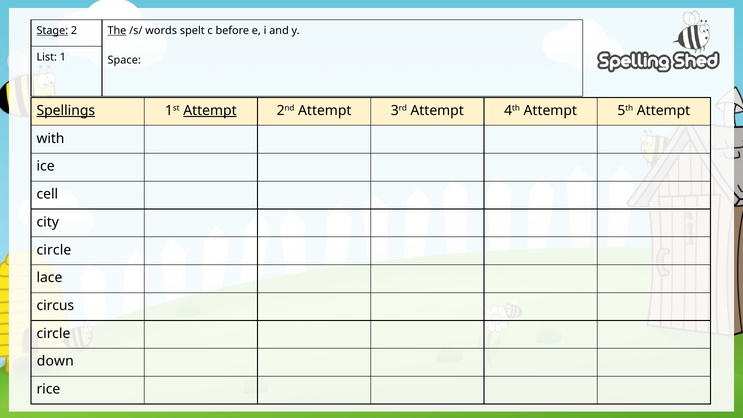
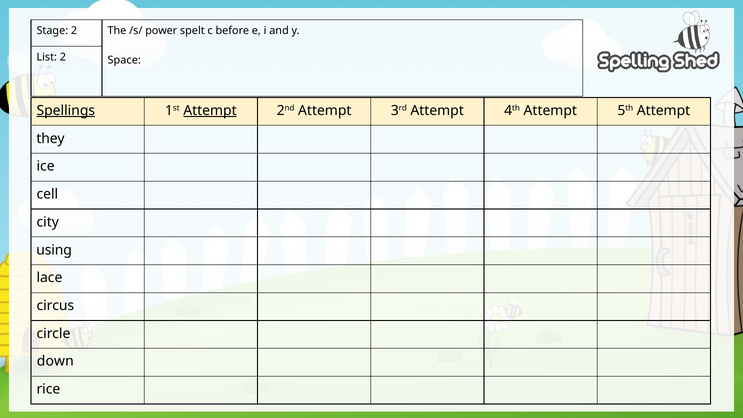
Stage underline: present -> none
The underline: present -> none
words: words -> power
List 1: 1 -> 2
with: with -> they
circle at (54, 250): circle -> using
